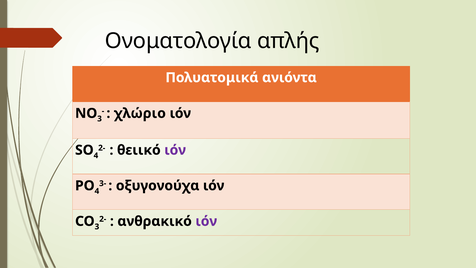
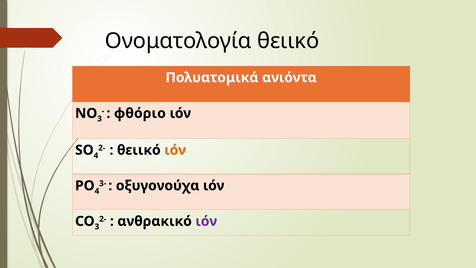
Ονοματολογία απλής: απλής -> θειικό
χλώριο: χλώριο -> φθόριο
ιόν at (175, 150) colour: purple -> orange
